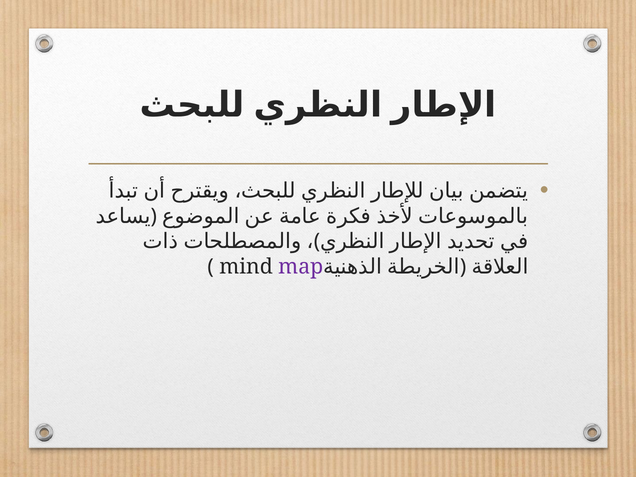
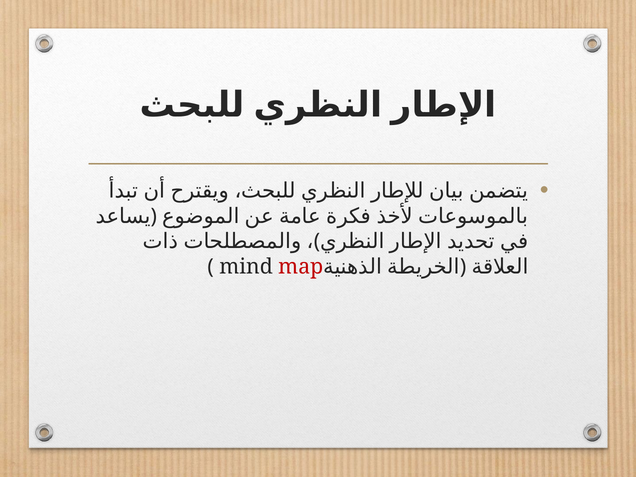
map colour: purple -> red
